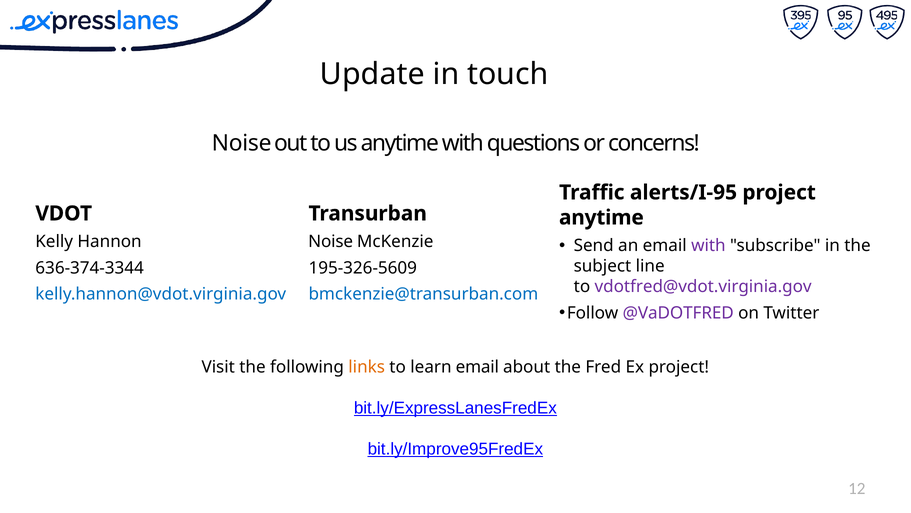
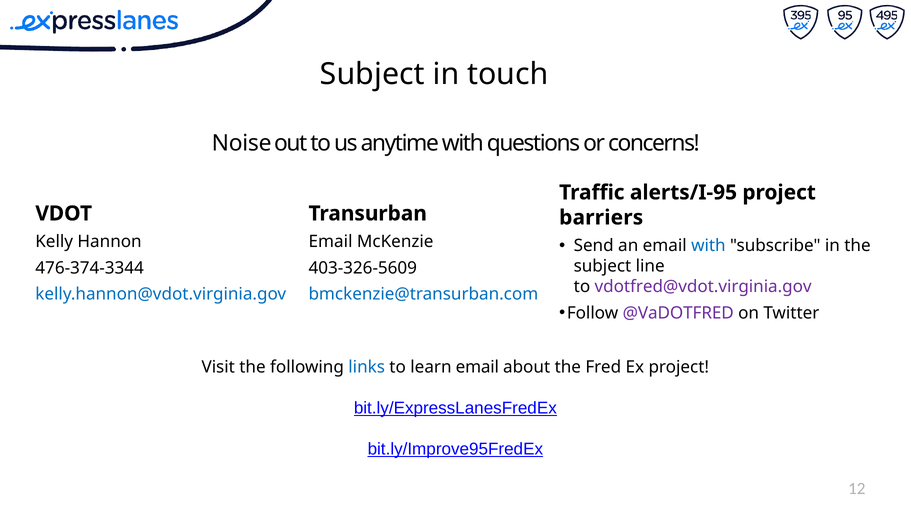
Update at (372, 74): Update -> Subject
anytime at (601, 217): anytime -> barriers
Noise at (331, 241): Noise -> Email
with at (708, 246) colour: purple -> blue
636-374-3344: 636-374-3344 -> 476-374-3344
195-326-5609: 195-326-5609 -> 403-326-5609
links colour: orange -> blue
